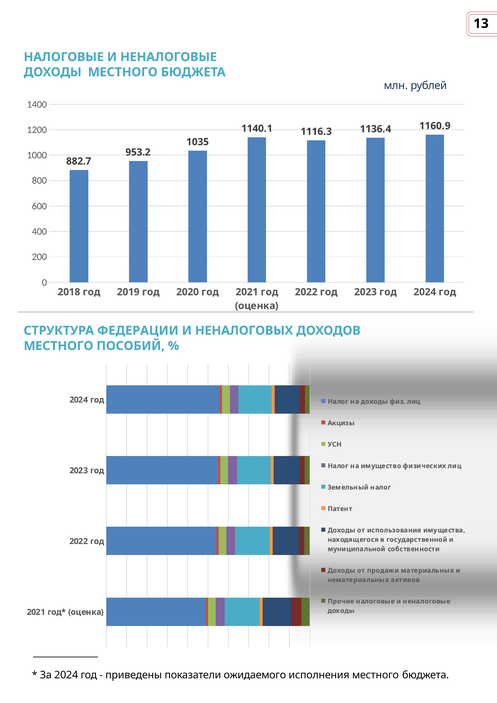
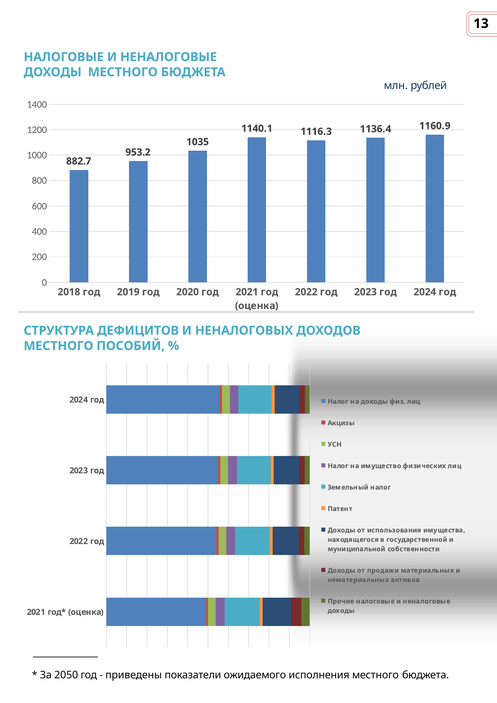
ФЕДЕРАЦИИ: ФЕДЕРАЦИИ -> ДЕФИЦИТОВ
За 2024: 2024 -> 2050
